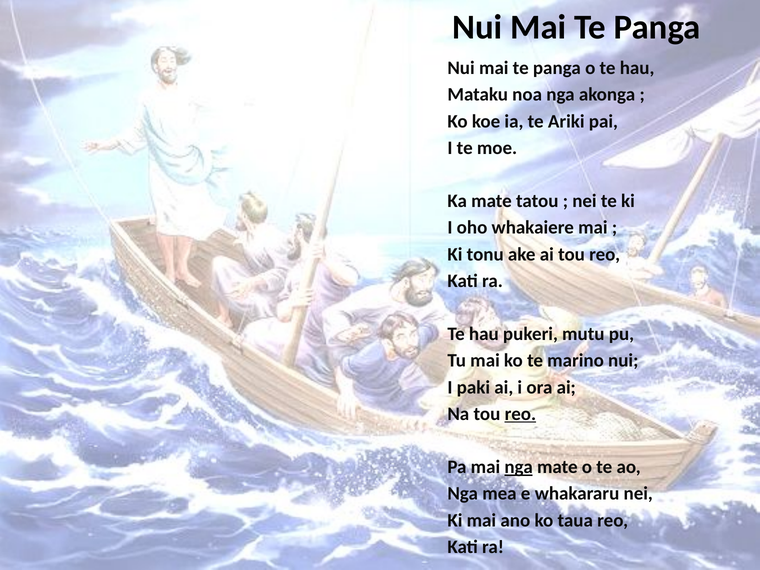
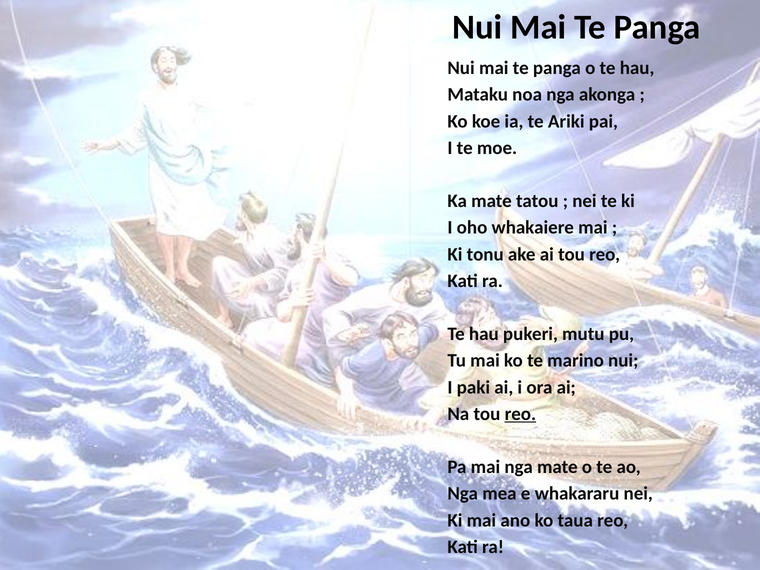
nga at (519, 467) underline: present -> none
